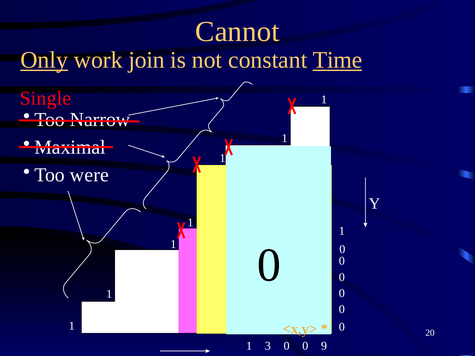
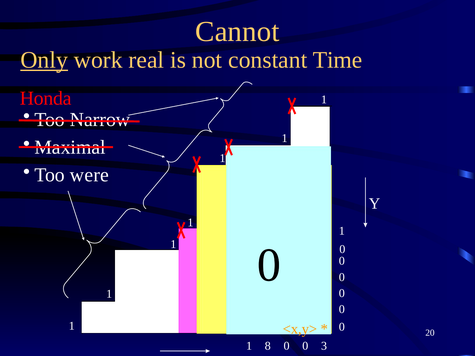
join: join -> real
Time underline: present -> none
Single: Single -> Honda
3: 3 -> 8
9: 9 -> 3
